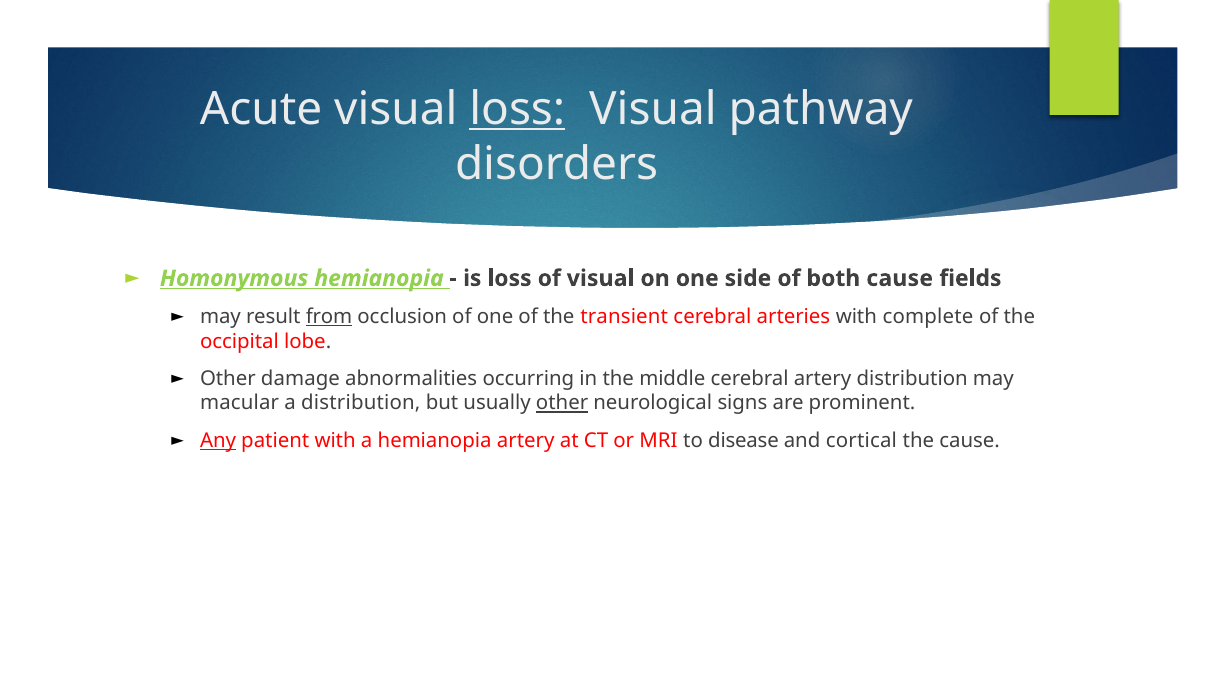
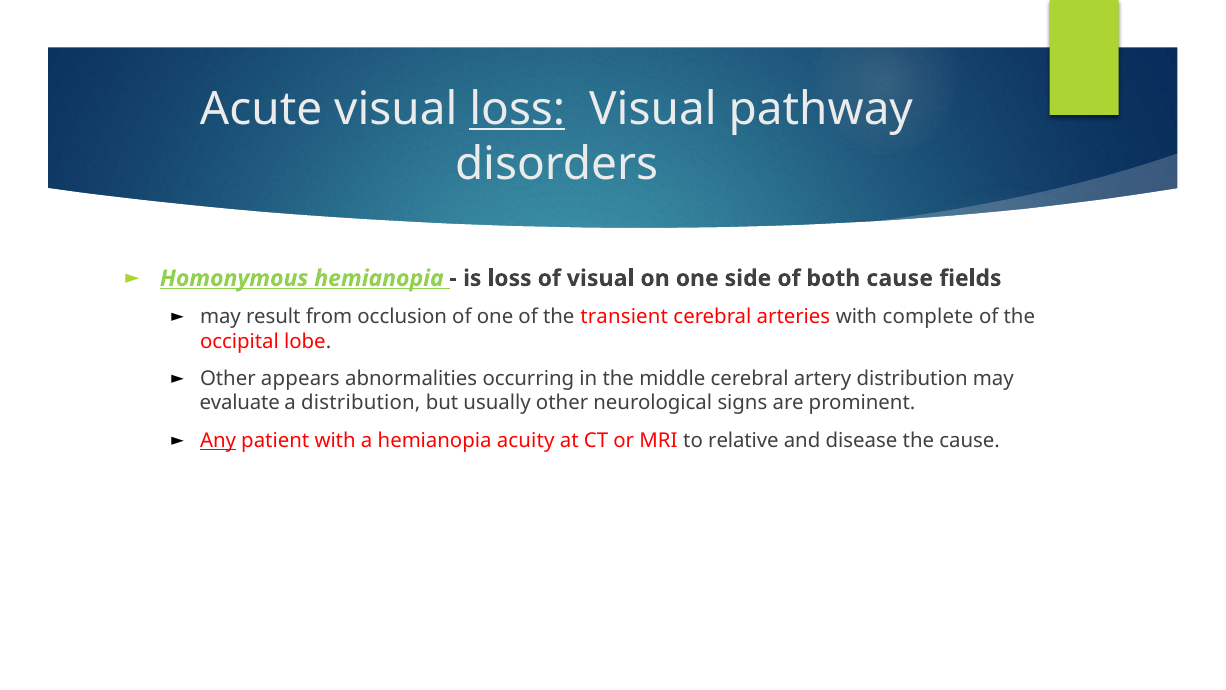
from underline: present -> none
damage: damage -> appears
macular: macular -> evaluate
other at (562, 403) underline: present -> none
hemianopia artery: artery -> acuity
disease: disease -> relative
cortical: cortical -> disease
